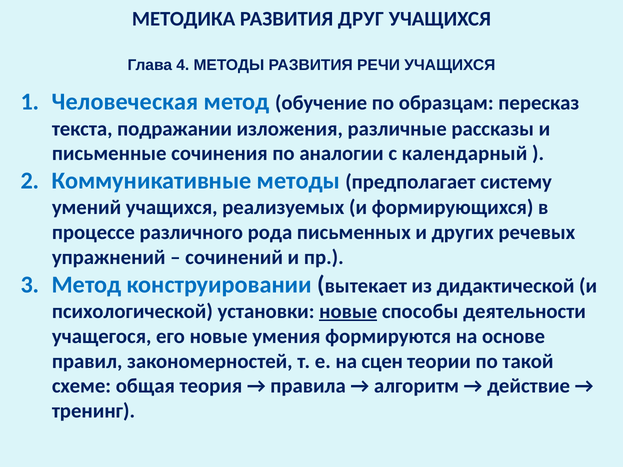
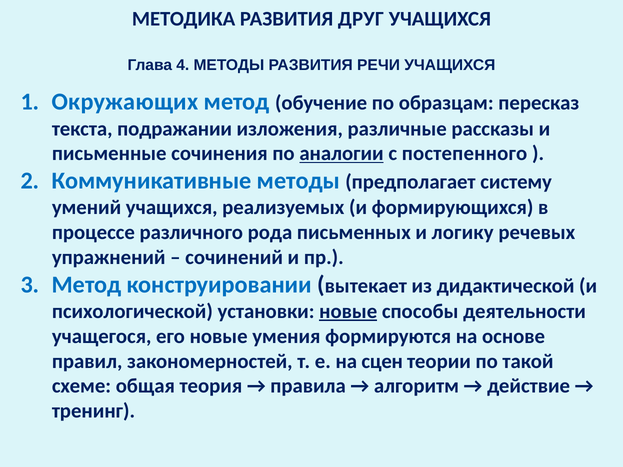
Человеческая: Человеческая -> Окружающих
аналогии underline: none -> present
календарный: календарный -> постепенного
других: других -> логику
